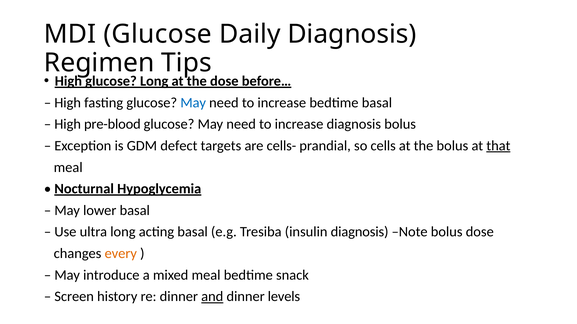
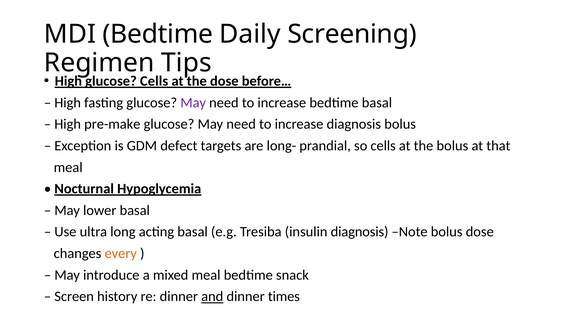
MDI Glucose: Glucose -> Bedtime
Daily Diagnosis: Diagnosis -> Screening
Long at (154, 81): Long -> Cells
May at (193, 103) colour: blue -> purple
pre-blood: pre-blood -> pre-make
cells-: cells- -> long-
that underline: present -> none
levels: levels -> times
